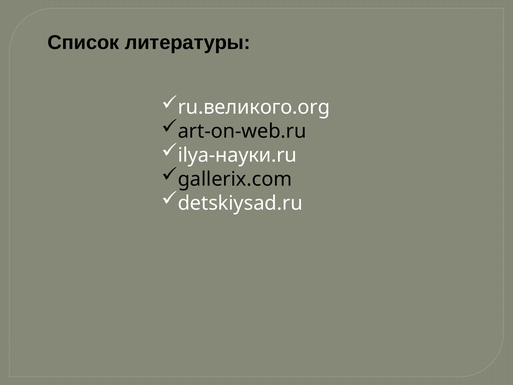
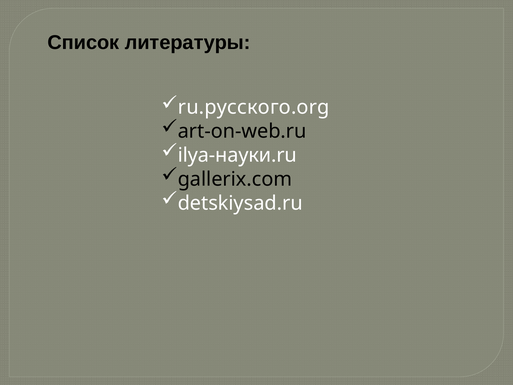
ru.великого.org: ru.великого.org -> ru.русского.org
